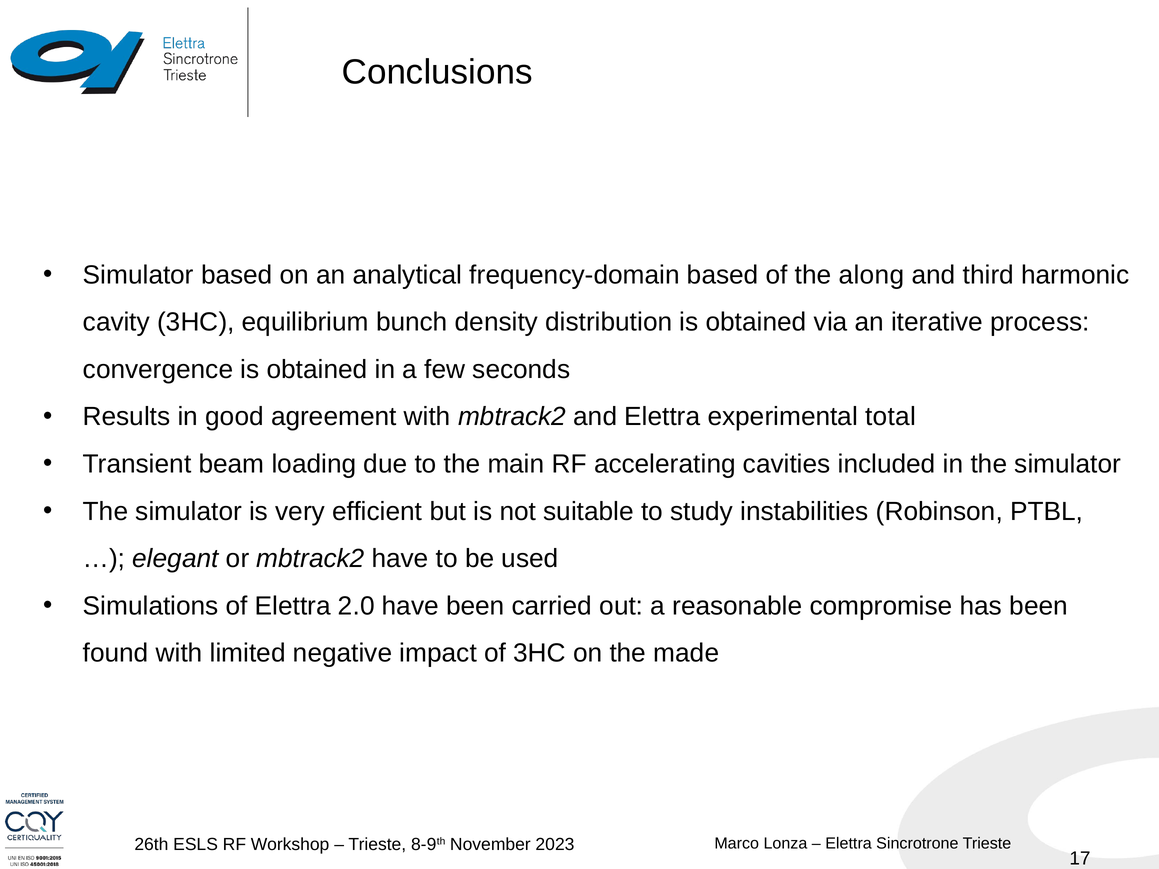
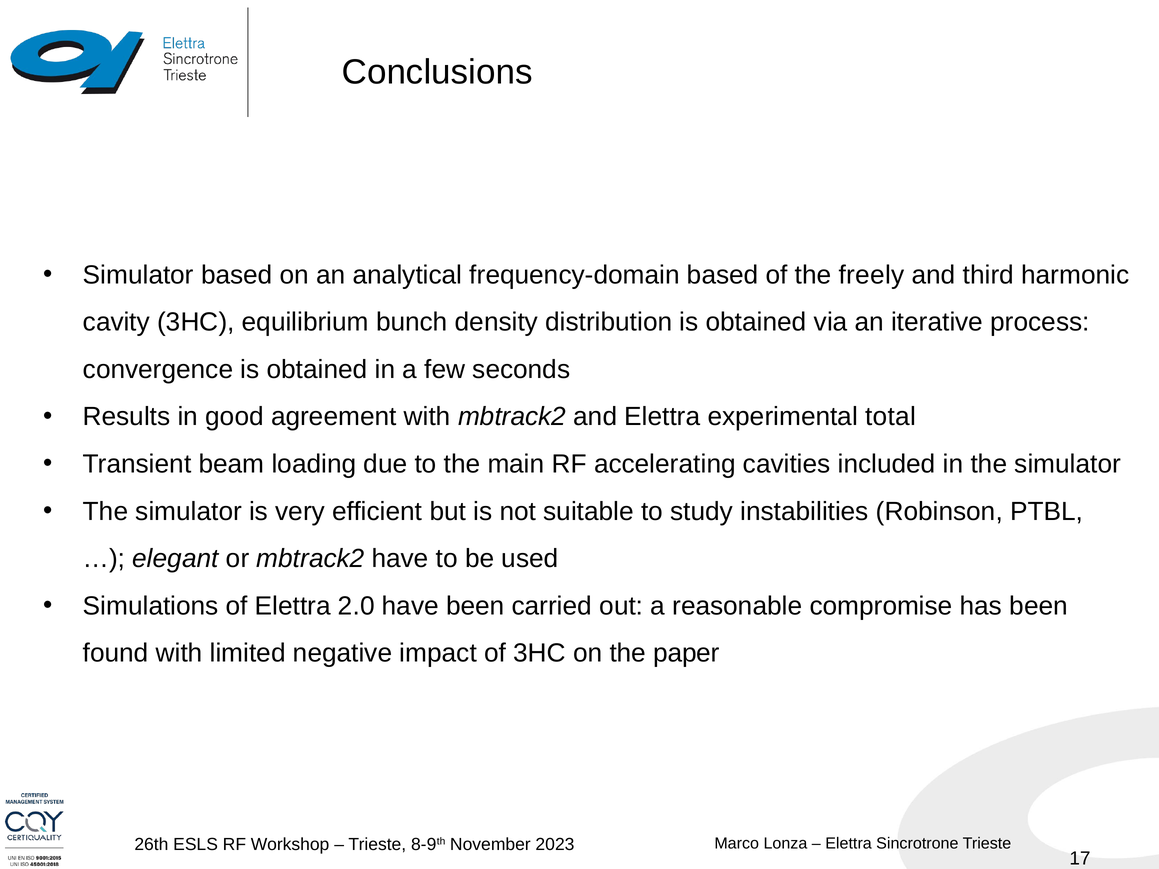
along: along -> freely
made: made -> paper
